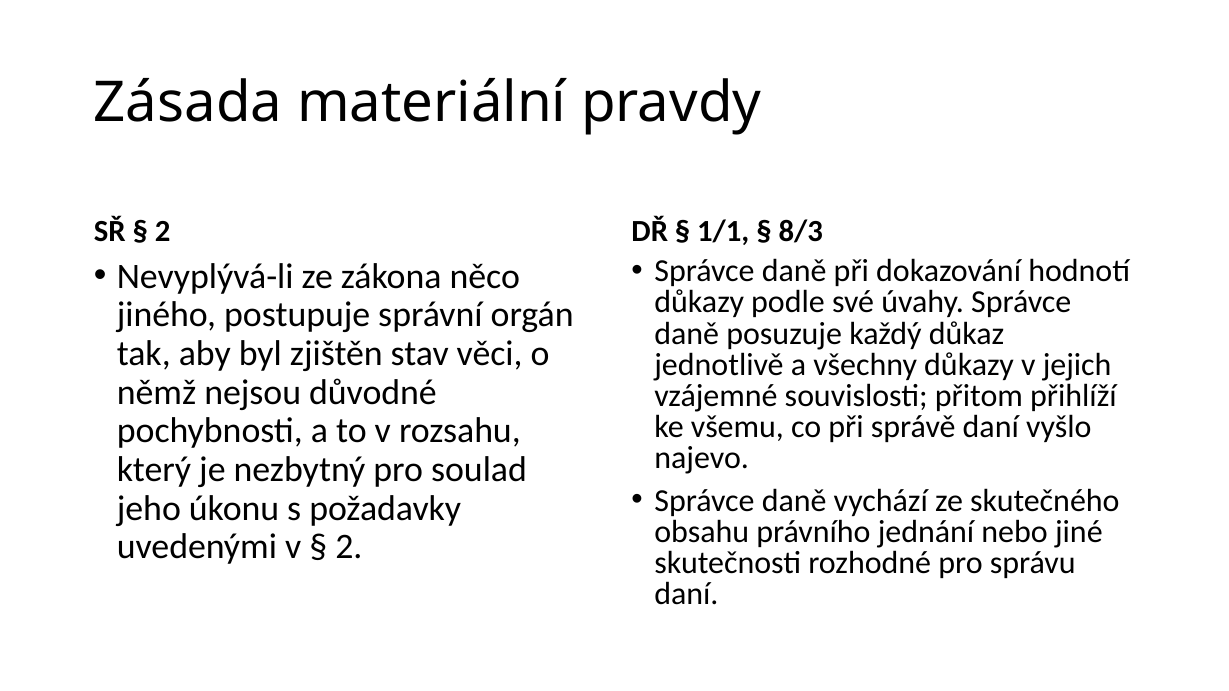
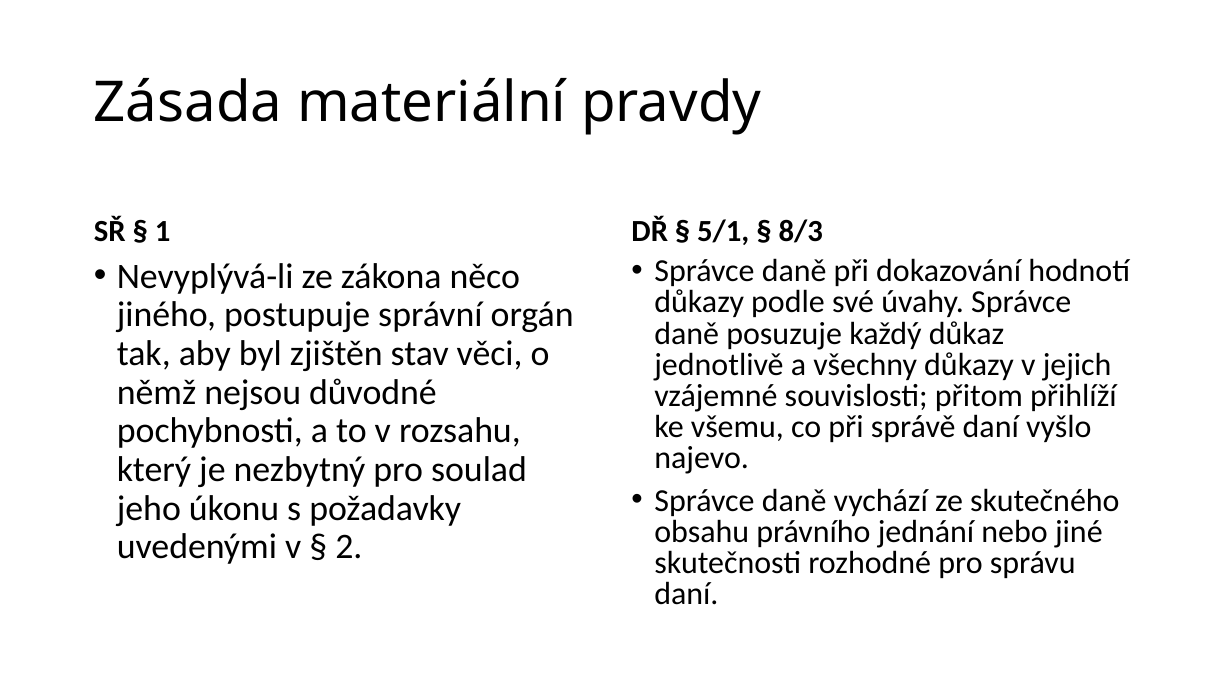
2 at (163, 231): 2 -> 1
1/1: 1/1 -> 5/1
